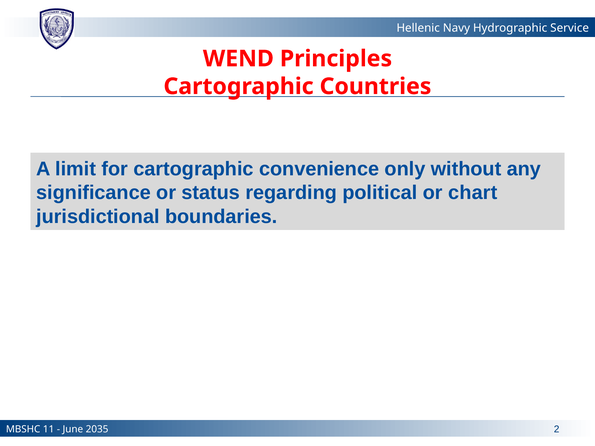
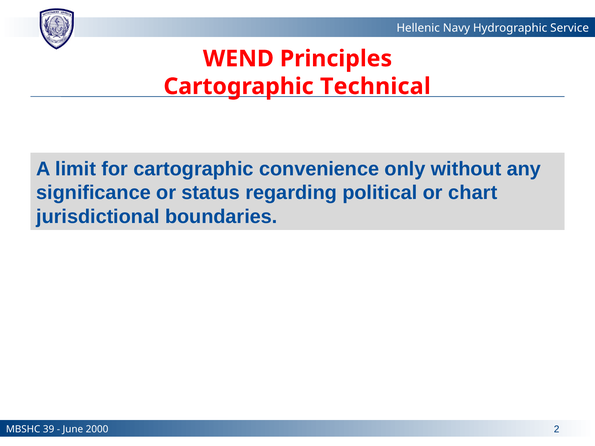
Countries: Countries -> Technical
11: 11 -> 39
2035: 2035 -> 2000
